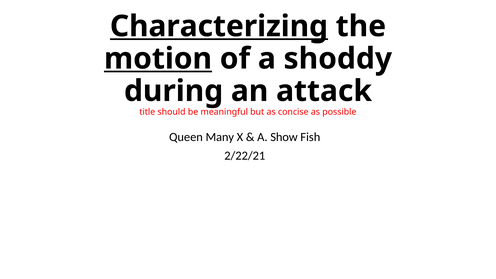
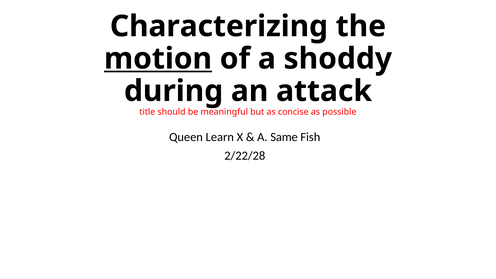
Characterizing underline: present -> none
Many: Many -> Learn
Show: Show -> Same
2/22/21: 2/22/21 -> 2/22/28
